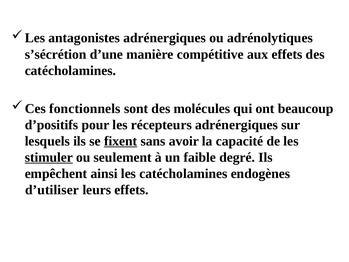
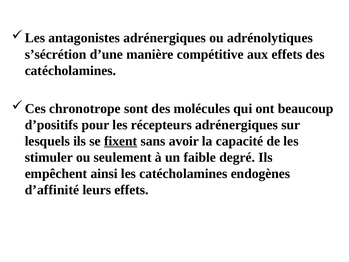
fonctionnels: fonctionnels -> chronotrope
stimuler underline: present -> none
d’utiliser: d’utiliser -> d’affinité
